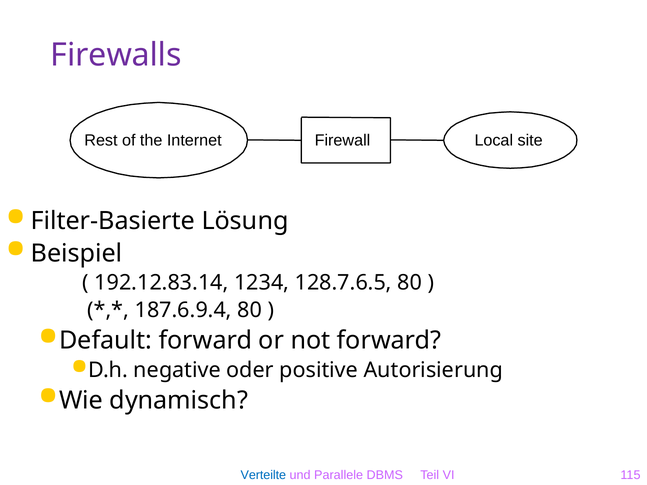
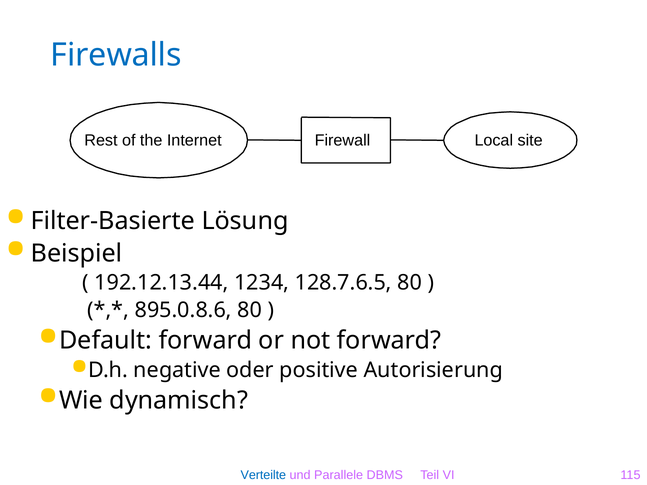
Firewalls colour: purple -> blue
192.12.83.14: 192.12.83.14 -> 192.12.13.44
187.6.9.4: 187.6.9.4 -> 895.0.8.6
